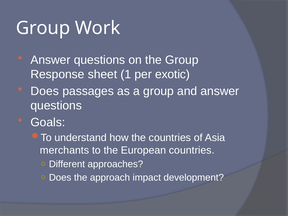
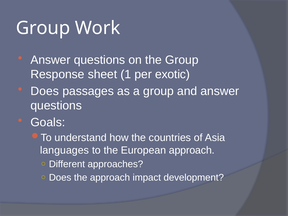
merchants: merchants -> languages
European countries: countries -> approach
